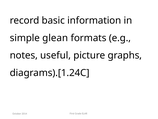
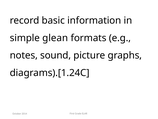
useful: useful -> sound
